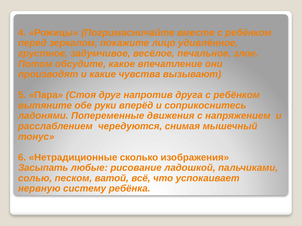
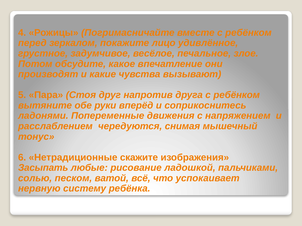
сколько: сколько -> скажите
